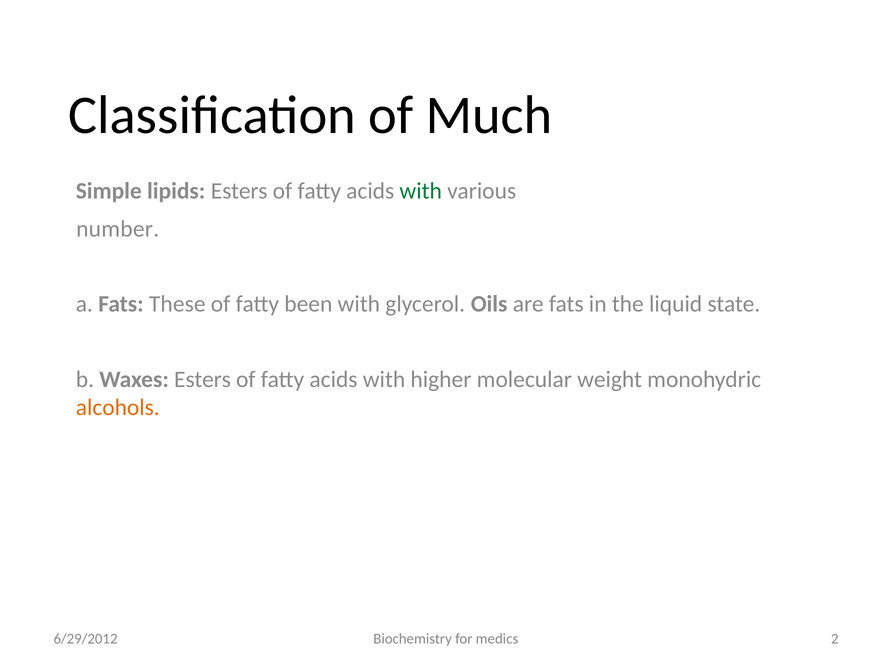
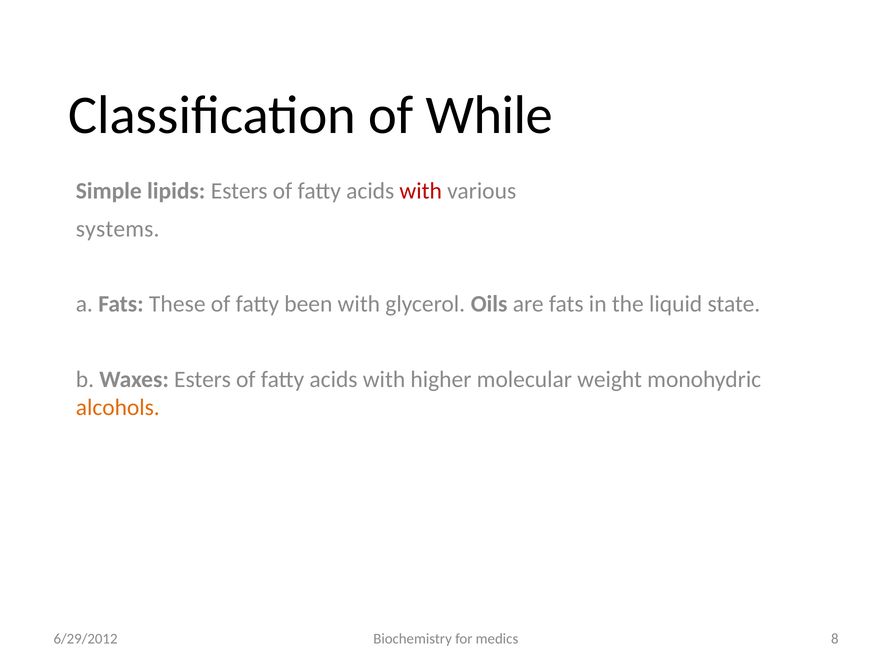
Much: Much -> While
with at (421, 191) colour: green -> red
number: number -> systems
2: 2 -> 8
